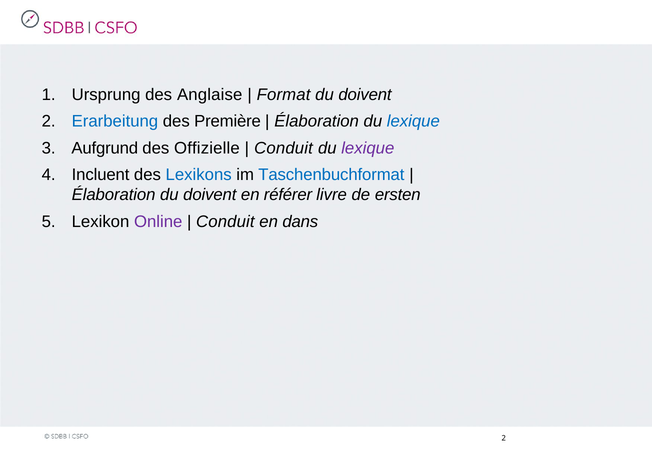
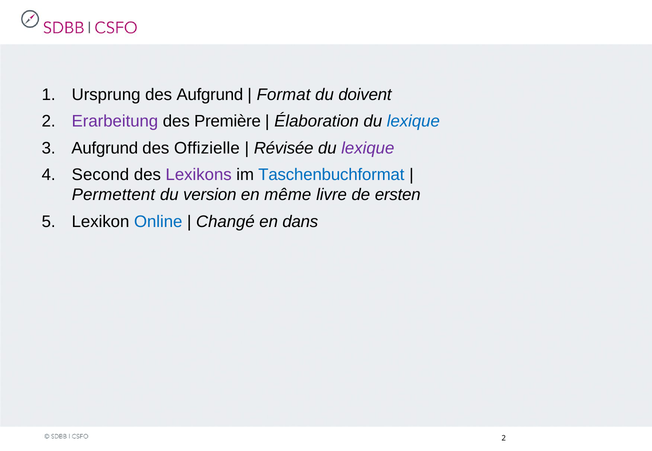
des Anglaise: Anglaise -> Aufgrund
Erarbeitung colour: blue -> purple
Conduit at (284, 148): Conduit -> Révisée
Incluent: Incluent -> Second
Lexikons colour: blue -> purple
Élaboration at (114, 195): Élaboration -> Permettent
doivent at (210, 195): doivent -> version
référer: référer -> même
Online colour: purple -> blue
Conduit at (225, 222): Conduit -> Changé
